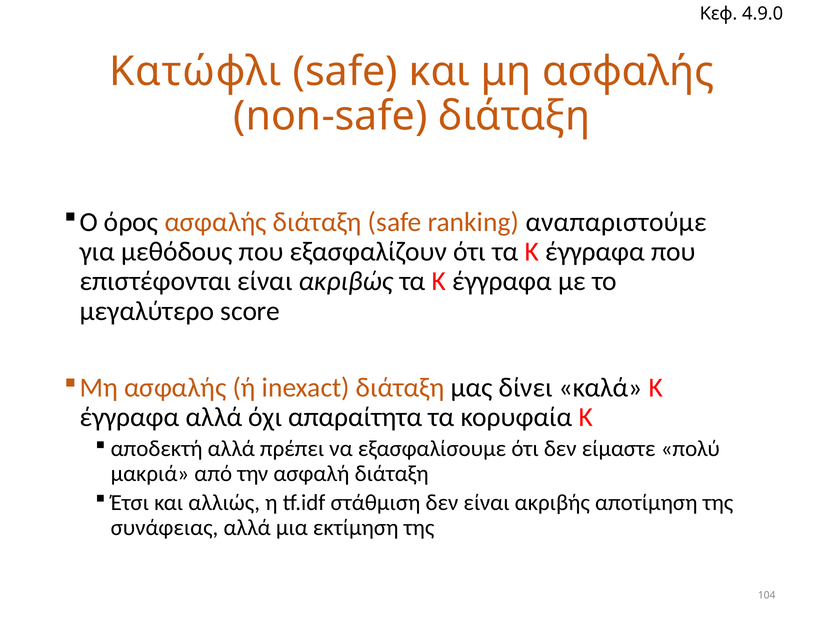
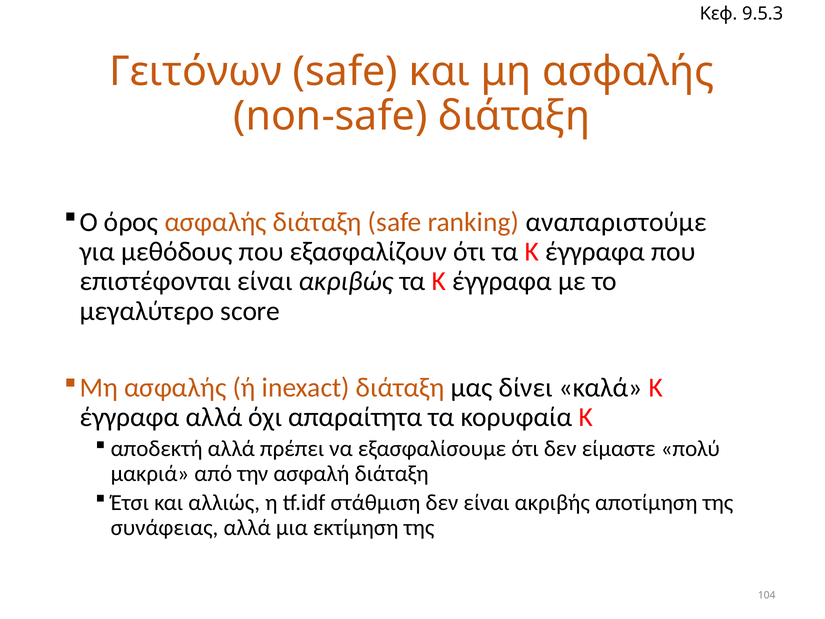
4.9.0: 4.9.0 -> 9.5.3
Κατώφλι: Κατώφλι -> Γειτόνων
